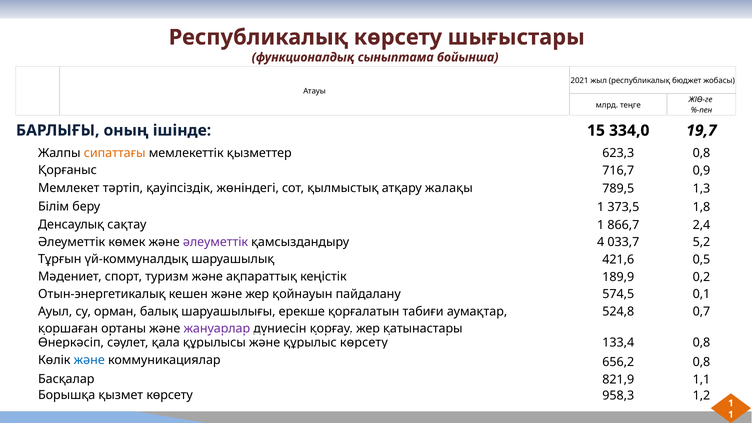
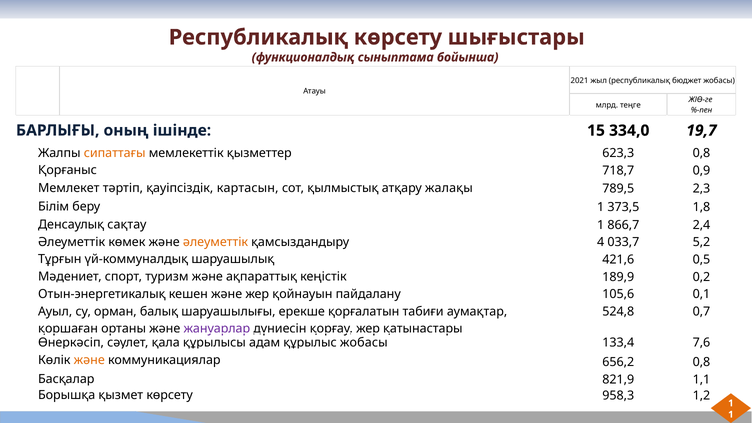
716,7: 716,7 -> 718,7
жөніндегі: жөніндегі -> картасын
1,3: 1,3 -> 2,3
әлеуметтік at (216, 242) colour: purple -> orange
574,5: 574,5 -> 105,6
жəне: жəне -> адам
құрылыс көрсету: көрсету -> жобасы
133,4 0,8: 0,8 -> 7,6
және at (89, 360) colour: blue -> orange
